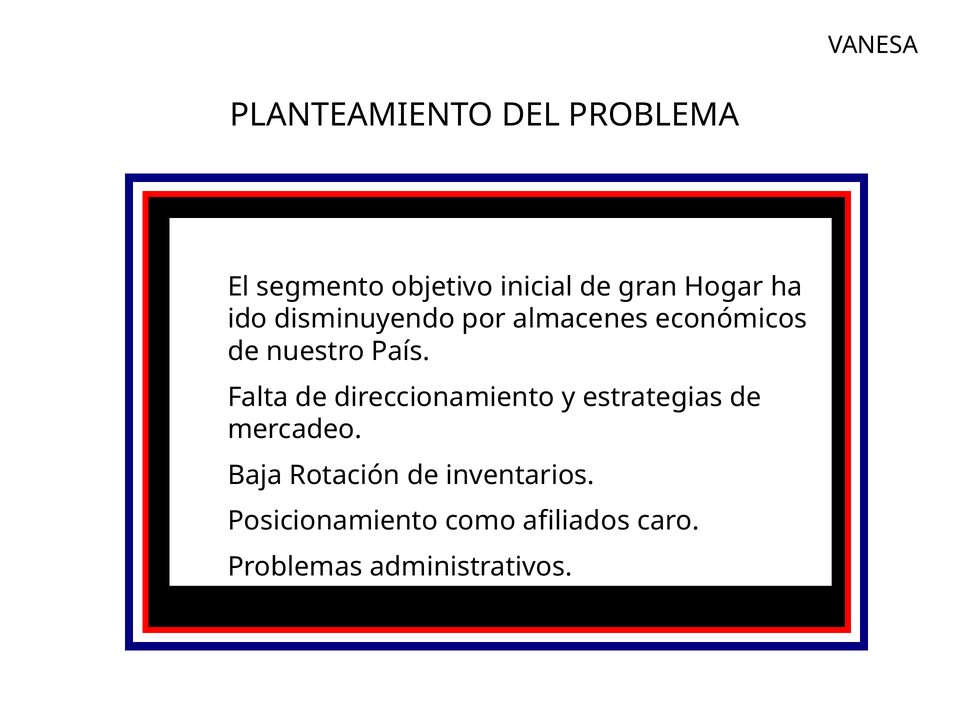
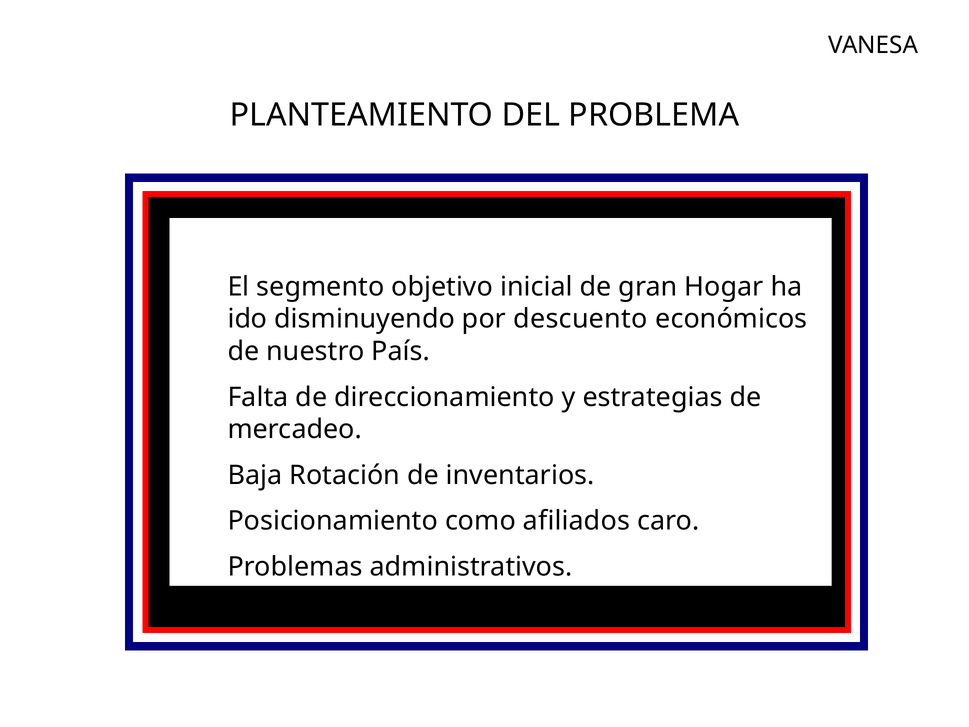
almacenes: almacenes -> descuento
